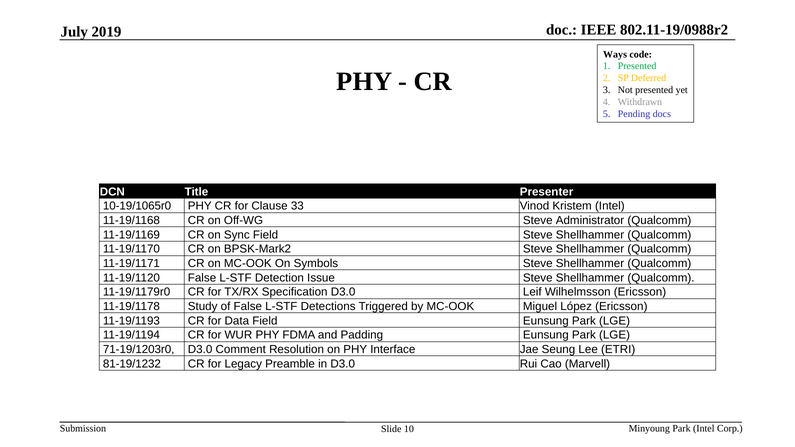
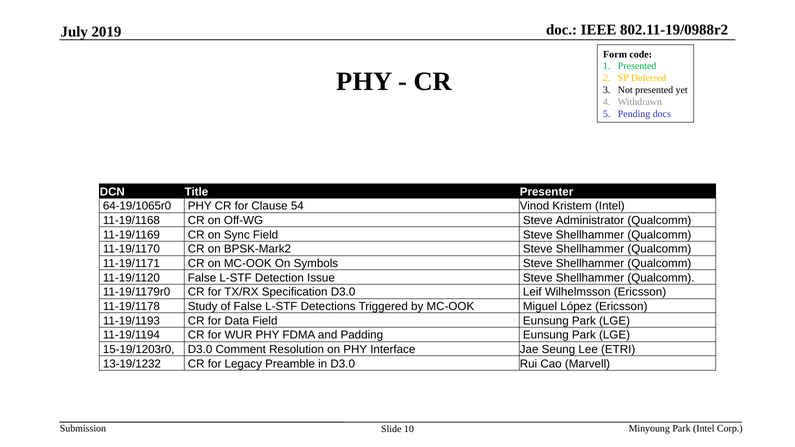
Ways: Ways -> Form
10-19/1065r0: 10-19/1065r0 -> 64-19/1065r0
33: 33 -> 54
71-19/1203r0: 71-19/1203r0 -> 15-19/1203r0
81-19/1232: 81-19/1232 -> 13-19/1232
